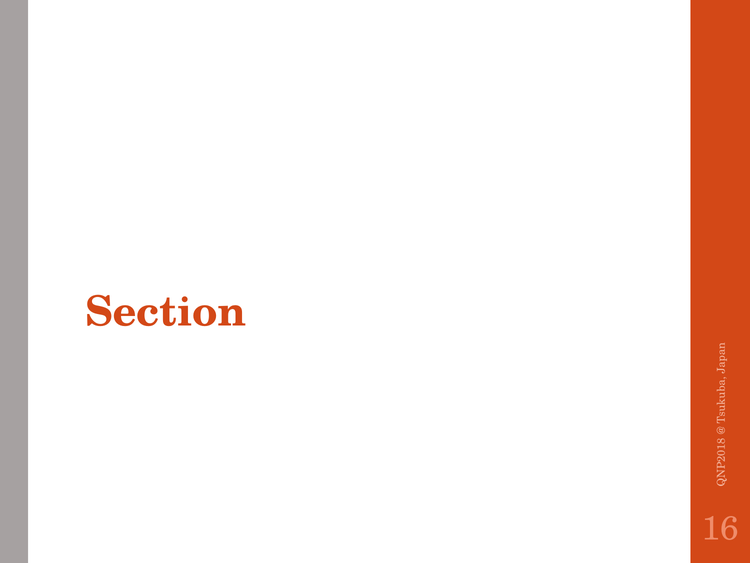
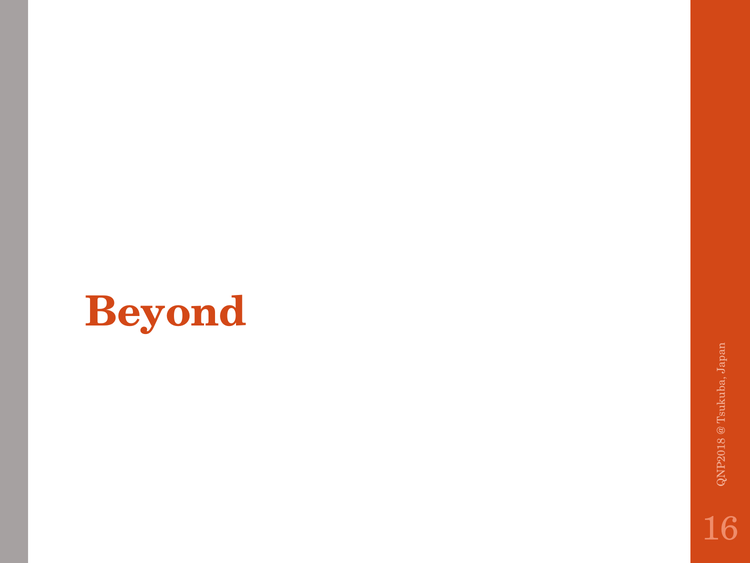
Section: Section -> Beyond
